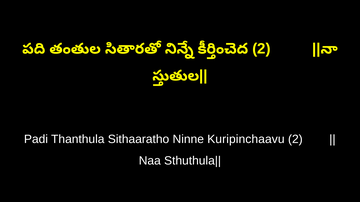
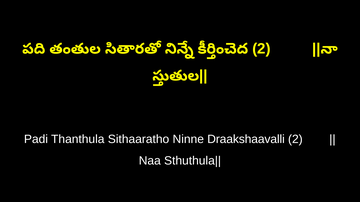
Kuripinchaavu: Kuripinchaavu -> Draakshaavalli
